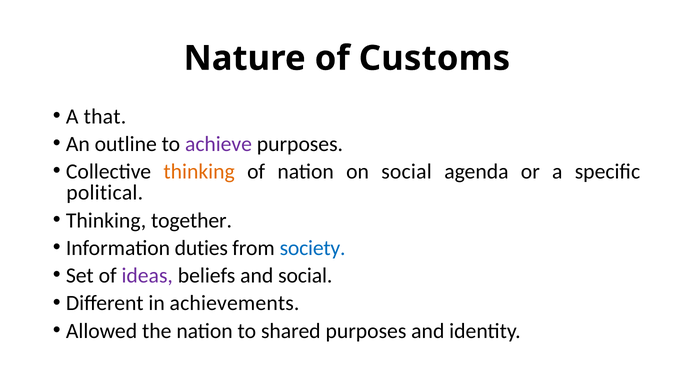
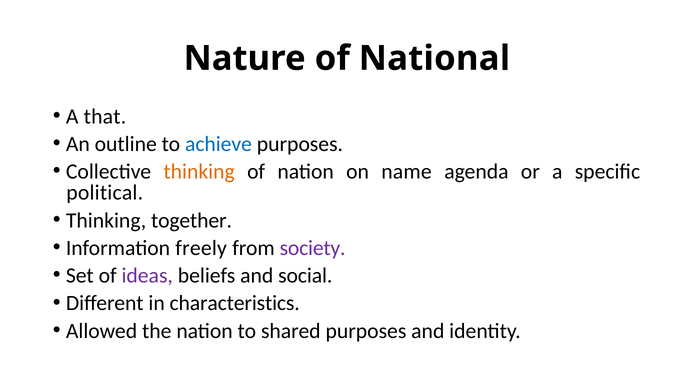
Customs: Customs -> National
achieve colour: purple -> blue
on social: social -> name
duties: duties -> freely
society colour: blue -> purple
achievements: achievements -> characteristics
